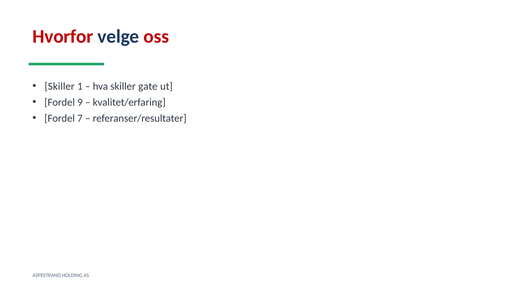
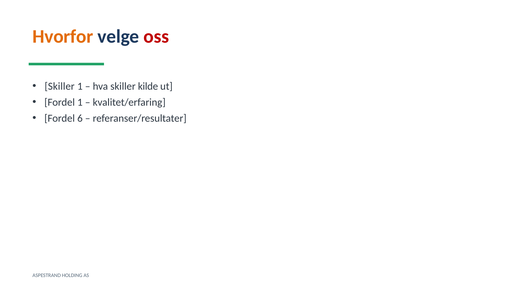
Hvorfor colour: red -> orange
gate: gate -> kilde
Fordel 9: 9 -> 1
7: 7 -> 6
